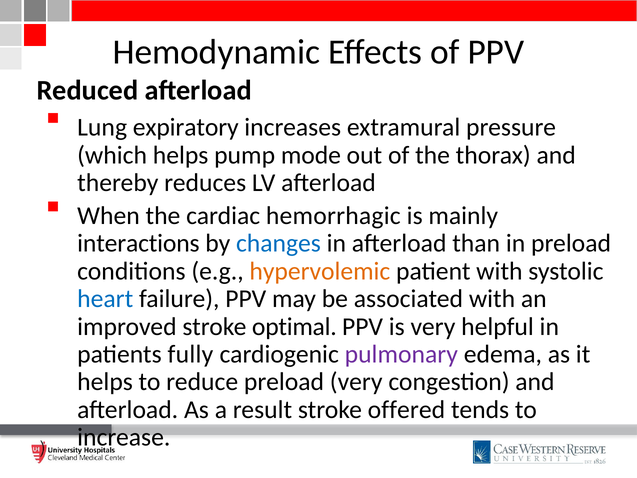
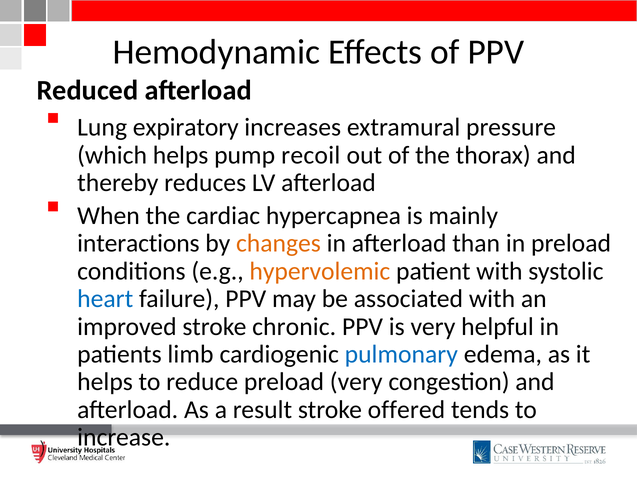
mode: mode -> recoil
hemorrhagic: hemorrhagic -> hypercapnea
changes colour: blue -> orange
optimal: optimal -> chronic
fully: fully -> limb
pulmonary colour: purple -> blue
